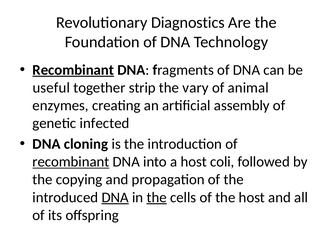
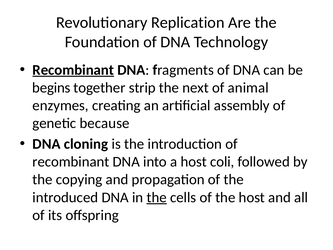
Diagnostics: Diagnostics -> Replication
useful: useful -> begins
vary: vary -> next
infected: infected -> because
recombinant at (71, 162) underline: present -> none
DNA at (115, 197) underline: present -> none
